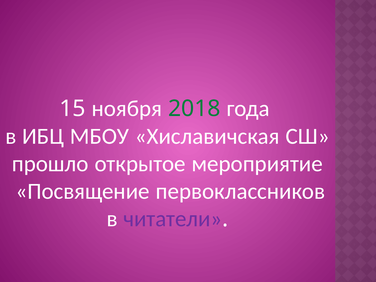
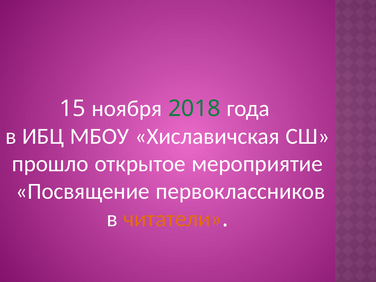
читатели colour: purple -> orange
